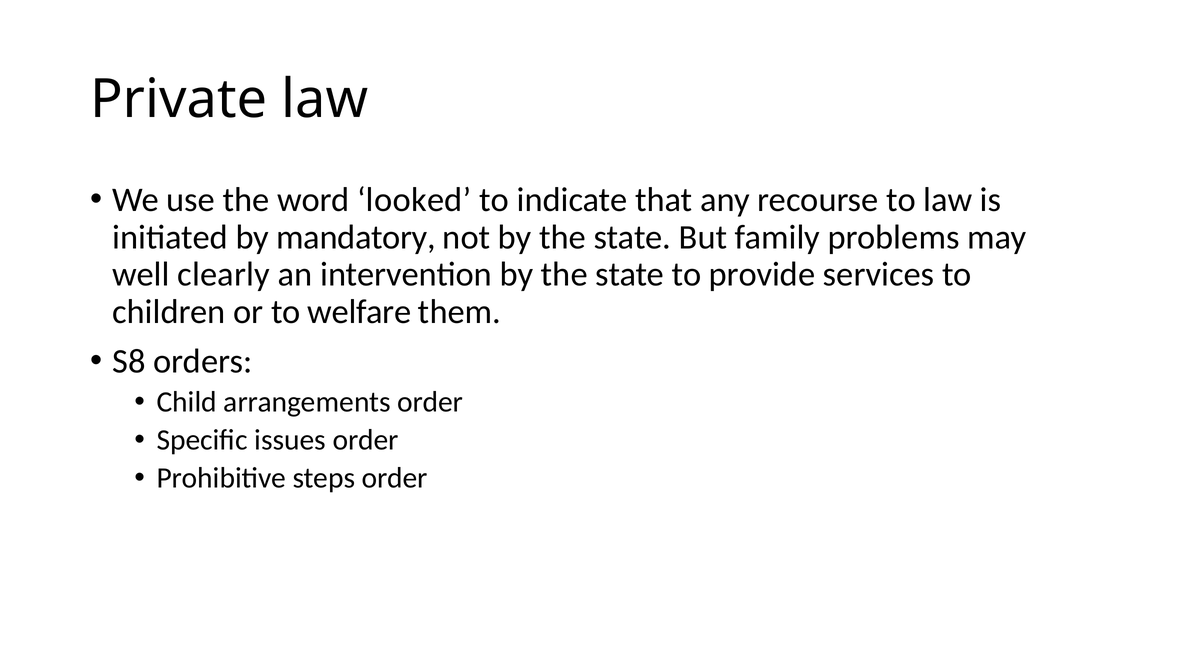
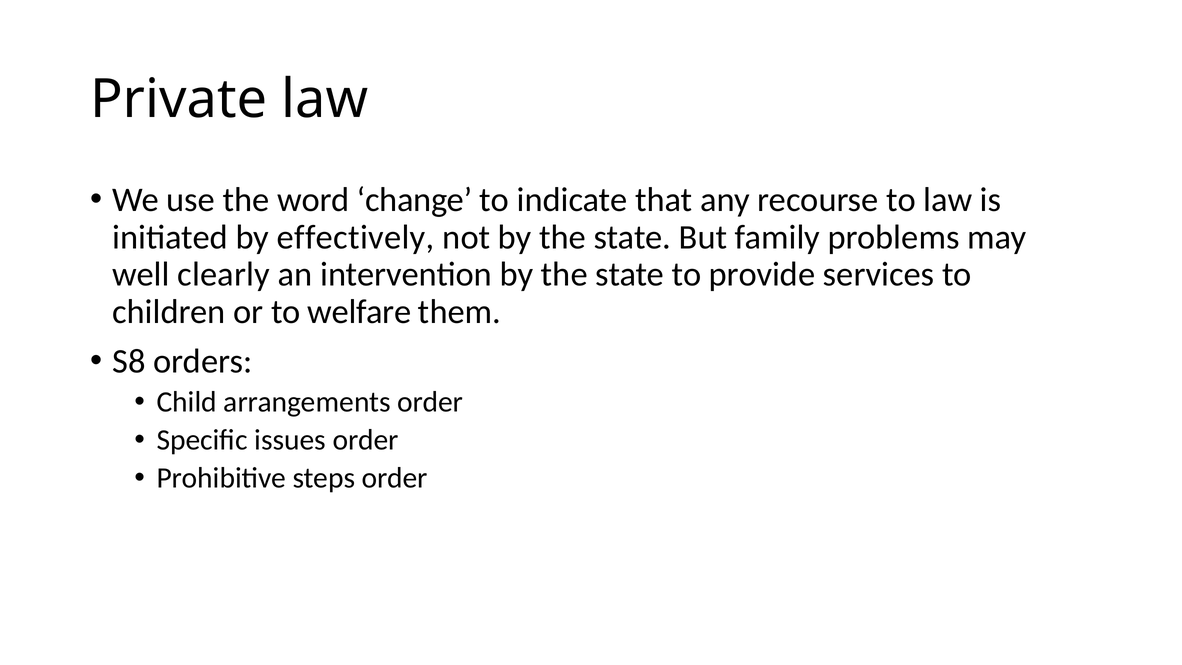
looked: looked -> change
mandatory: mandatory -> effectively
